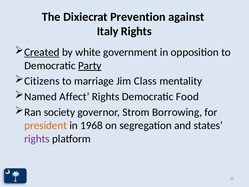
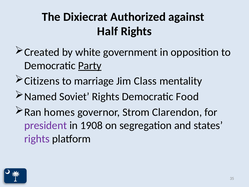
Prevention: Prevention -> Authorized
Italy: Italy -> Half
Created underline: present -> none
Affect: Affect -> Soviet
society: society -> homes
Borrowing: Borrowing -> Clarendon
president colour: orange -> purple
1968: 1968 -> 1908
